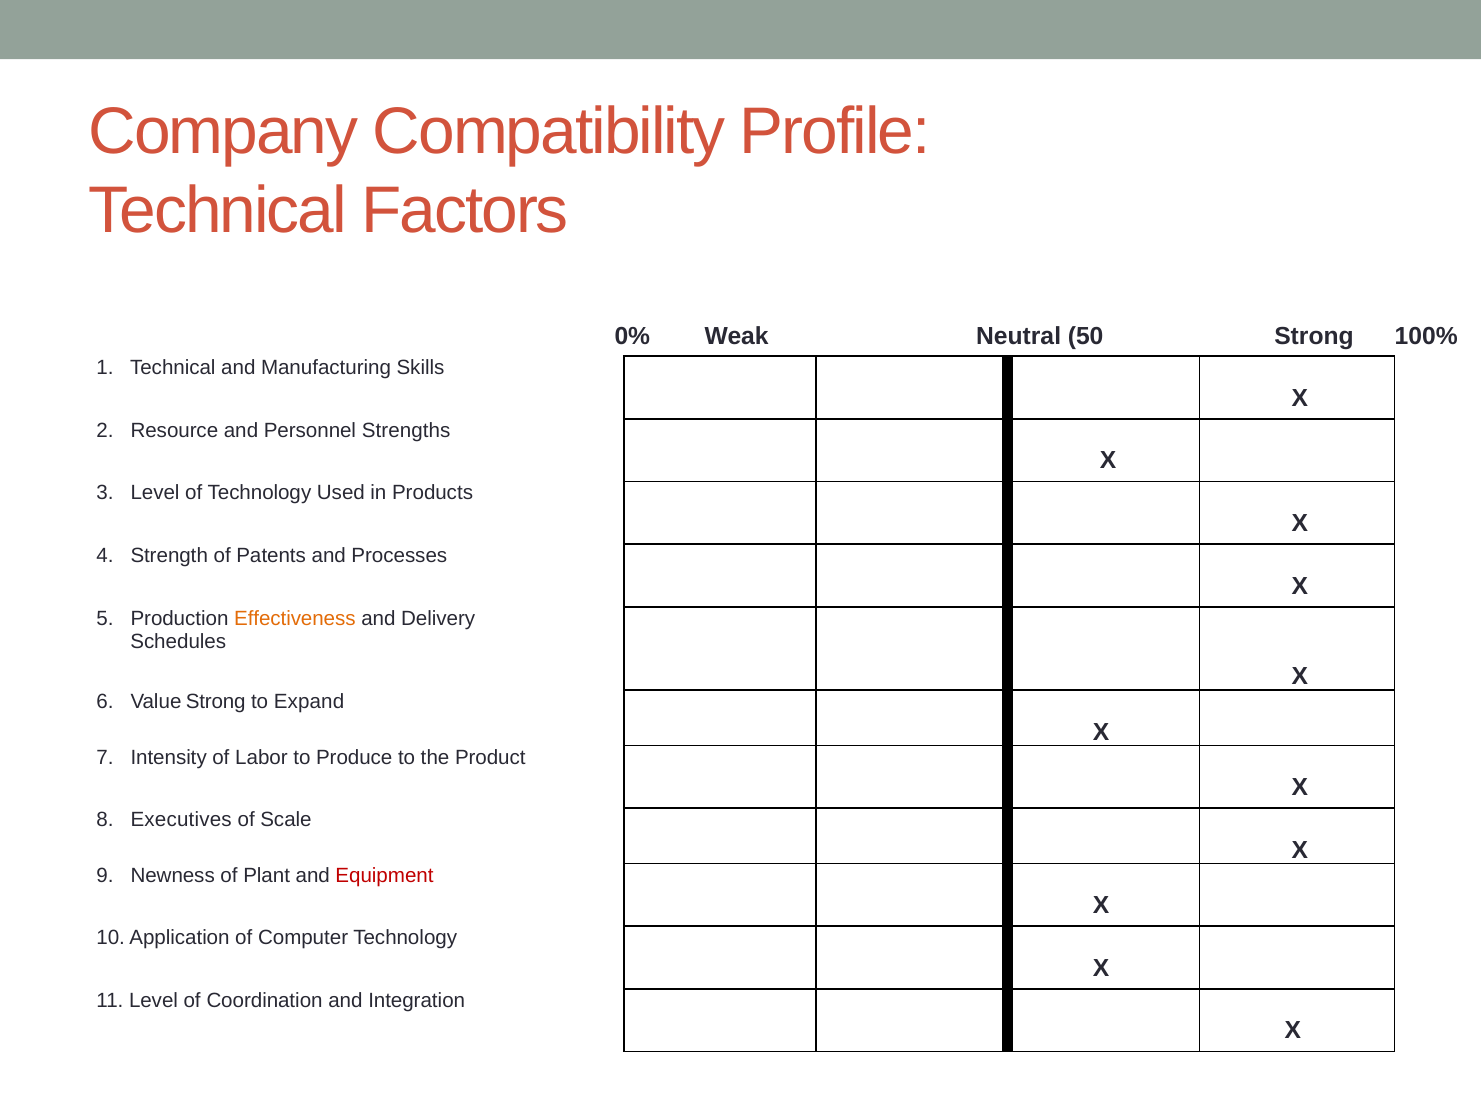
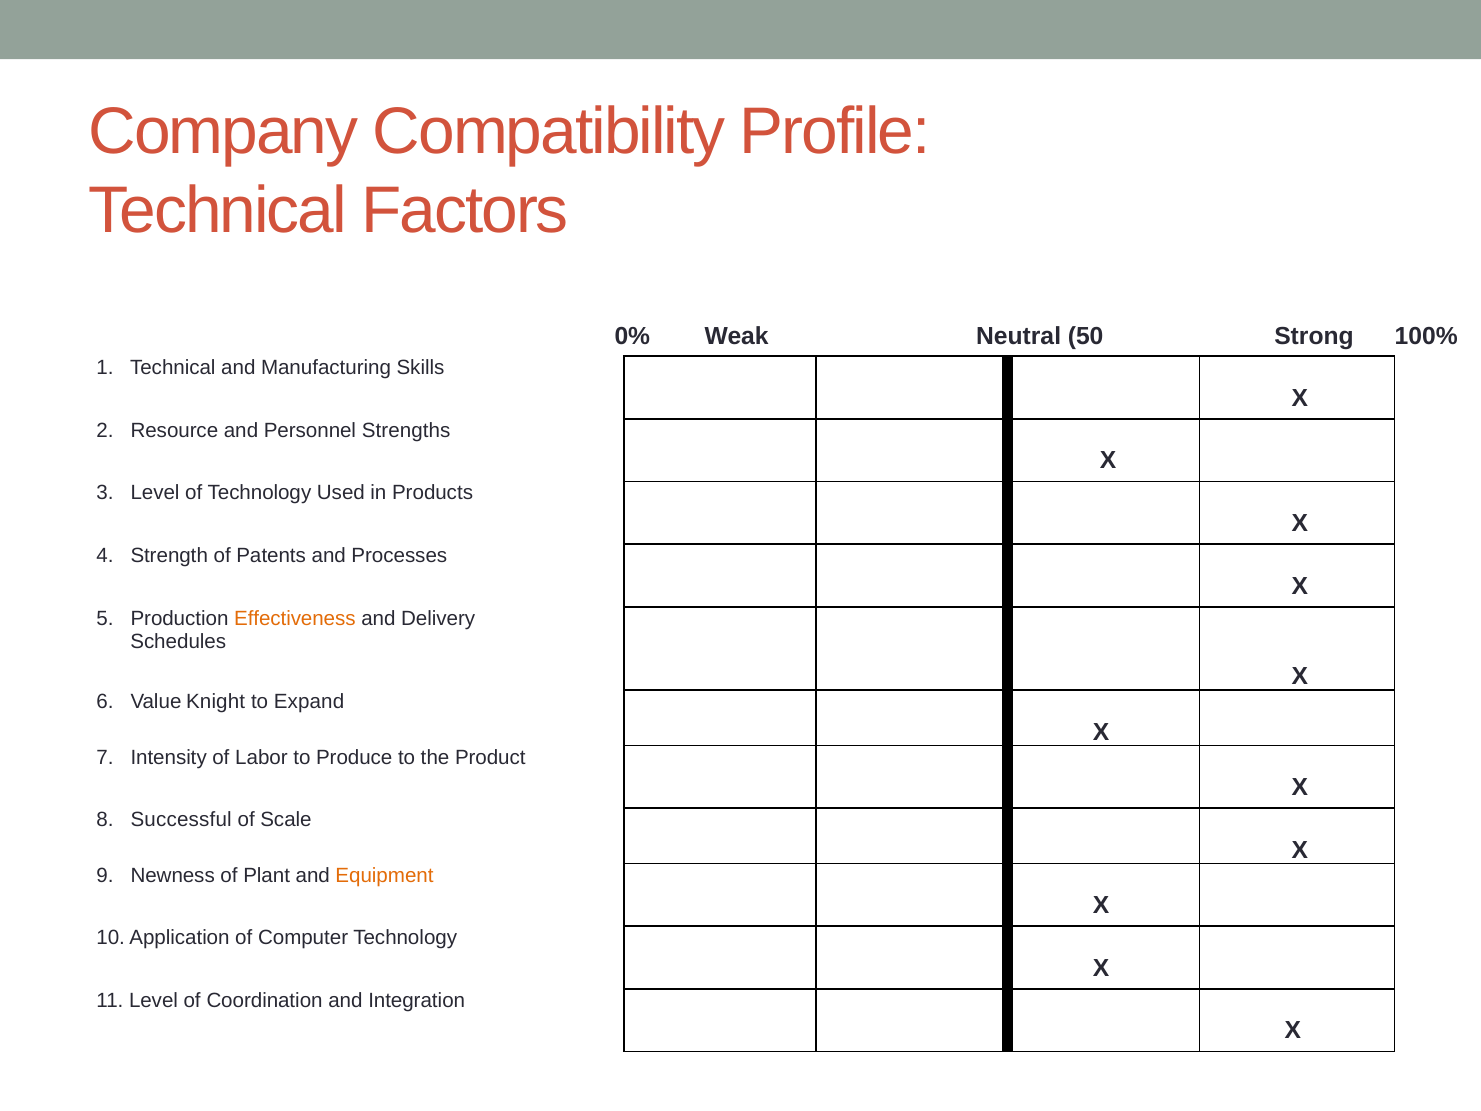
Value Strong: Strong -> Knight
Executives: Executives -> Successful
Equipment colour: red -> orange
